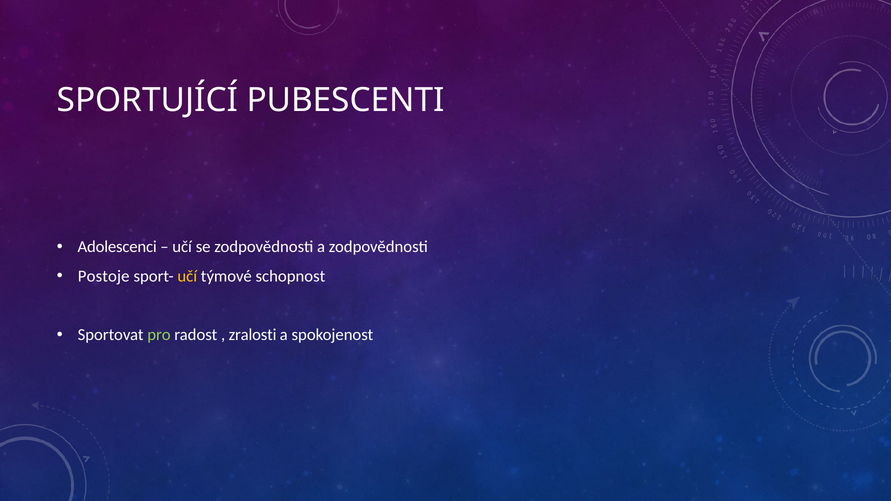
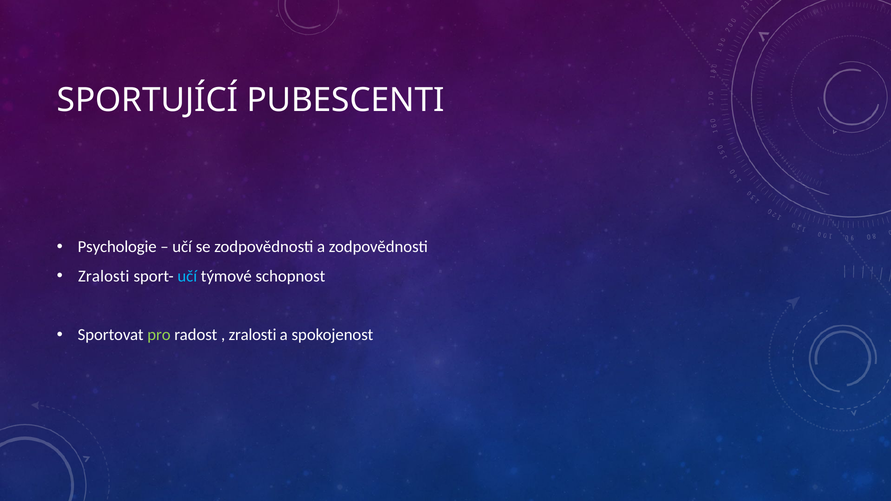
Adolescenci: Adolescenci -> Psychologie
Postoje at (104, 276): Postoje -> Zralosti
učí at (187, 276) colour: yellow -> light blue
